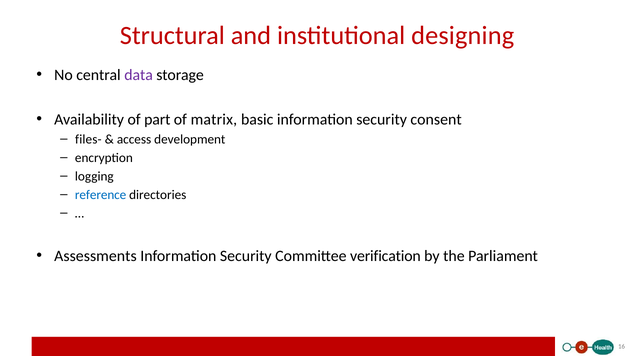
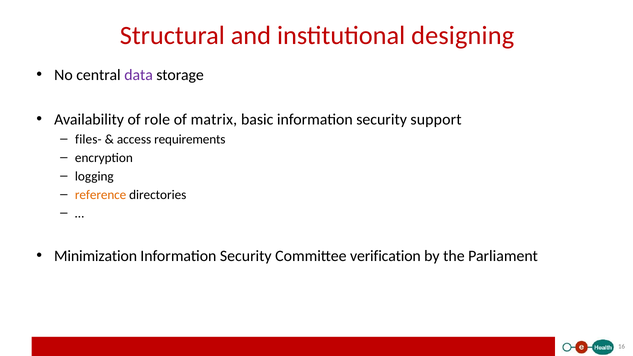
part: part -> role
consent: consent -> support
development: development -> requirements
reference colour: blue -> orange
Assessments: Assessments -> Minimization
